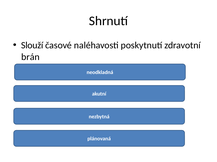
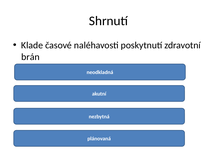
Slouží: Slouží -> Klade
